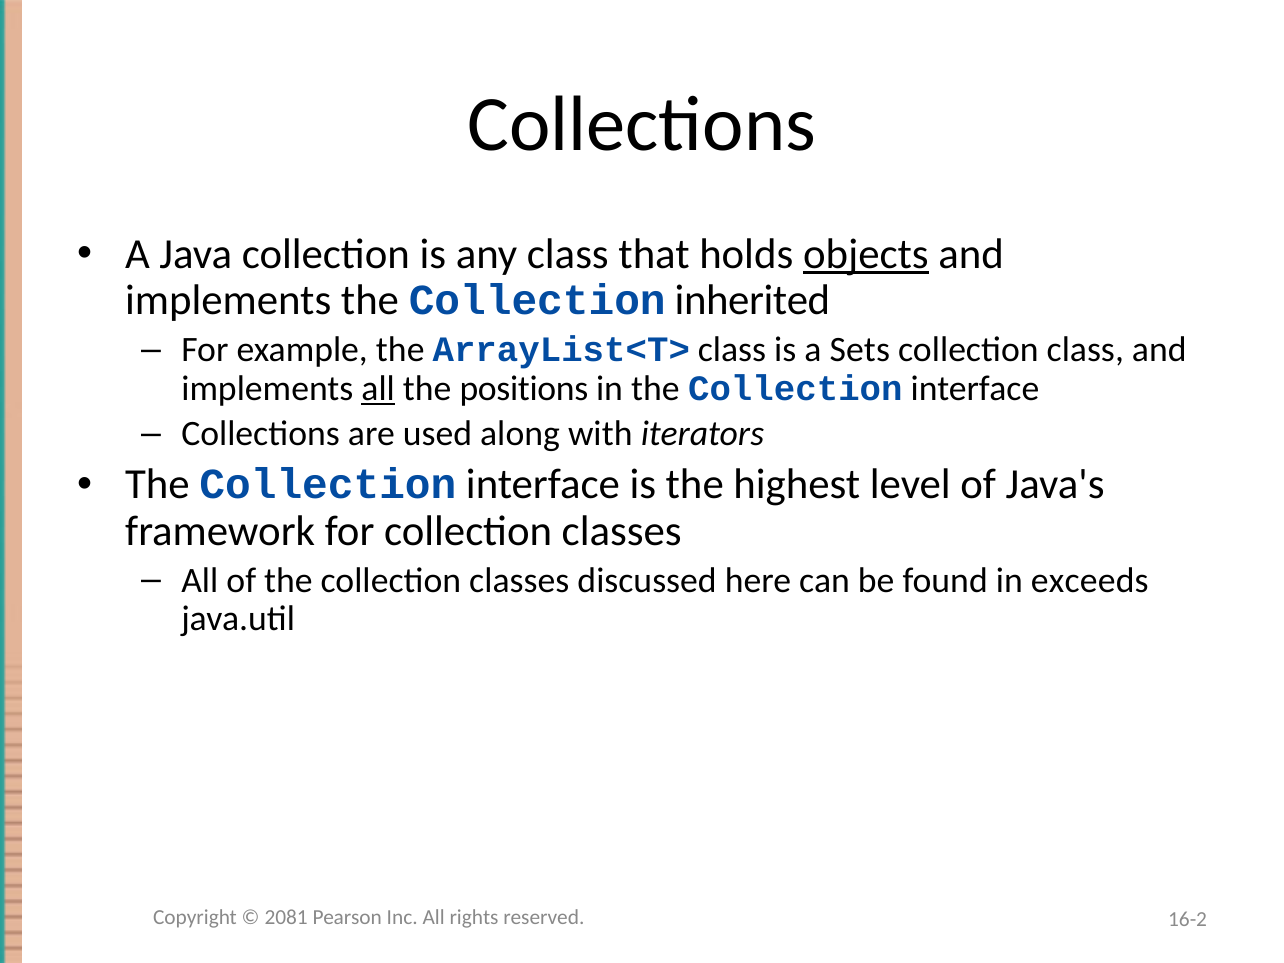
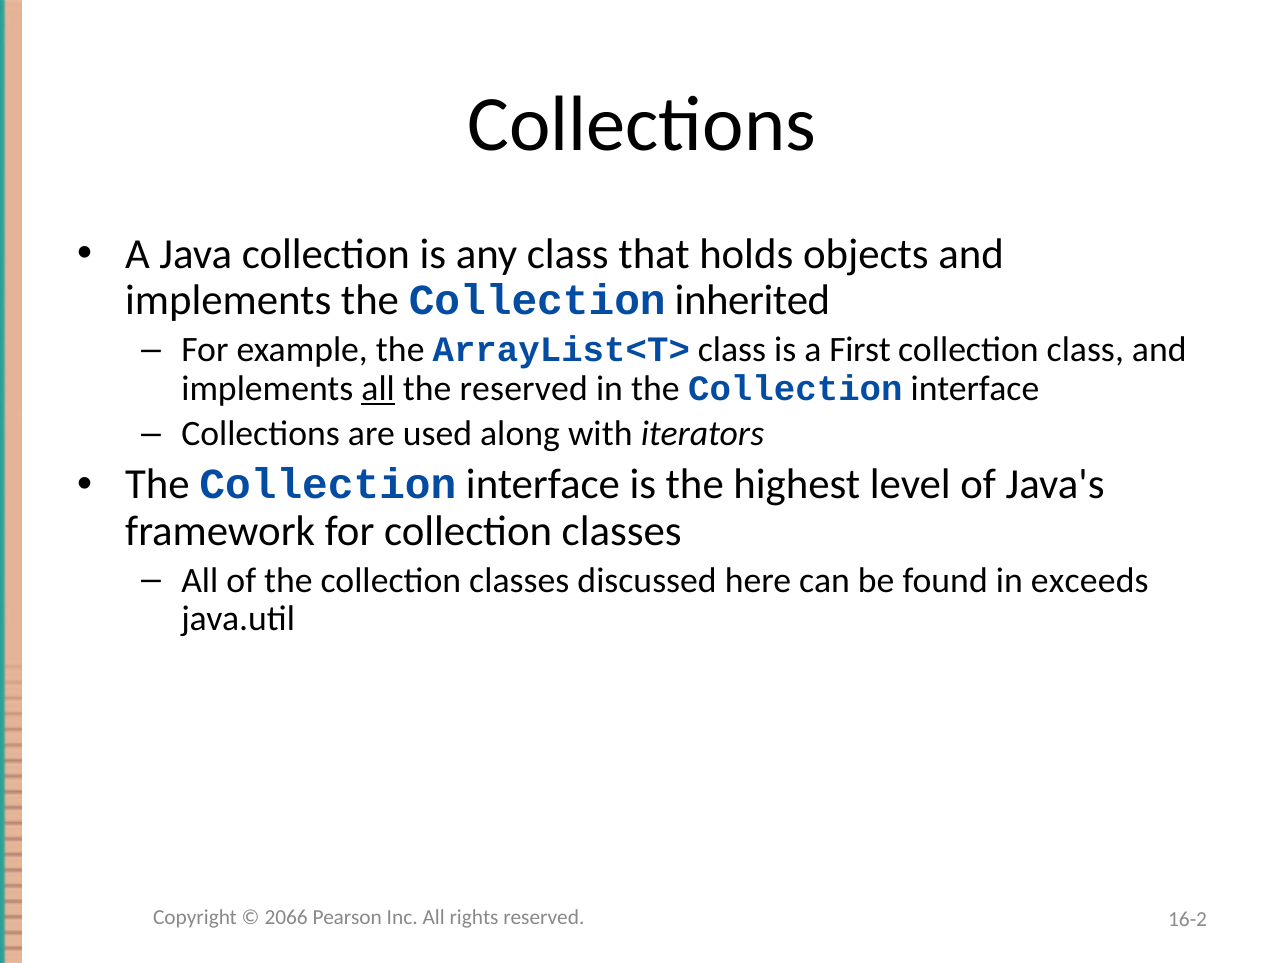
objects underline: present -> none
Sets: Sets -> First
the positions: positions -> reserved
2081: 2081 -> 2066
